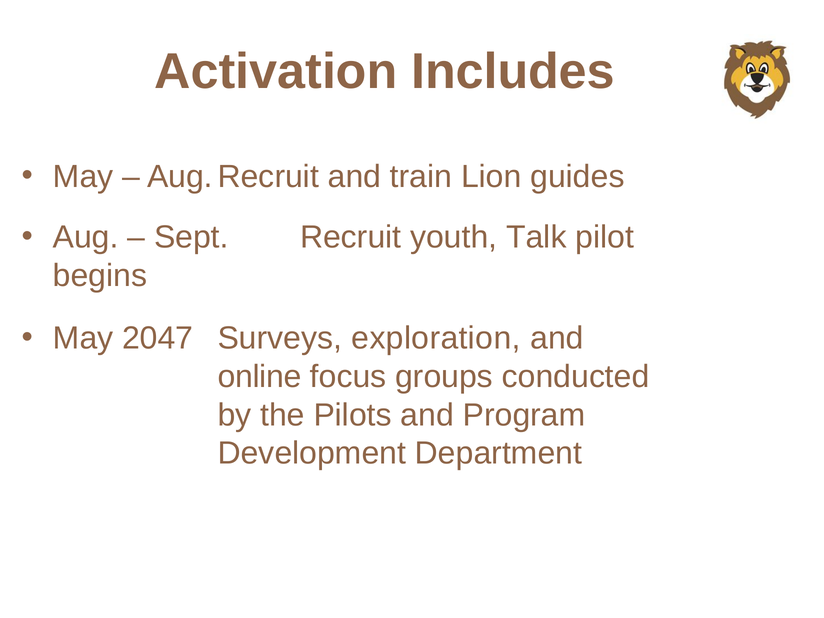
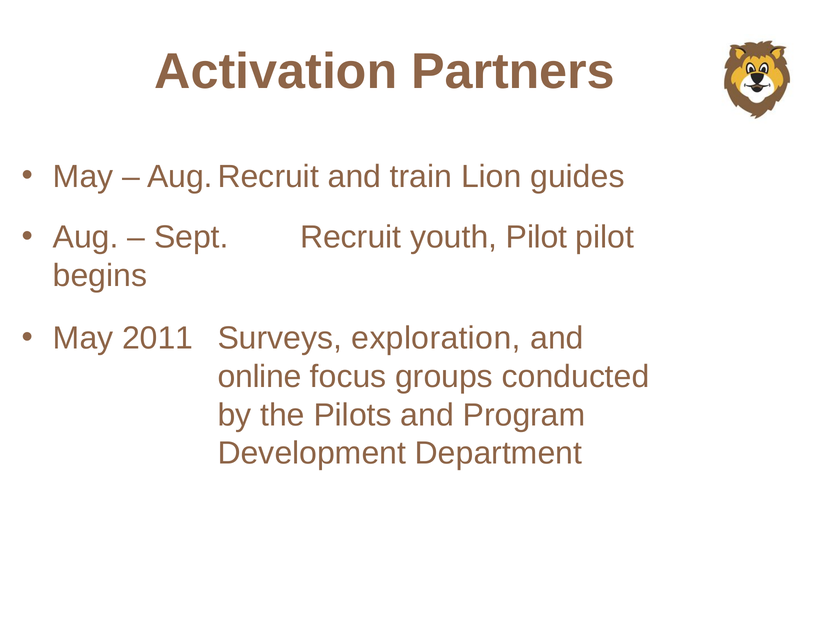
Includes: Includes -> Partners
youth Talk: Talk -> Pilot
2047: 2047 -> 2011
